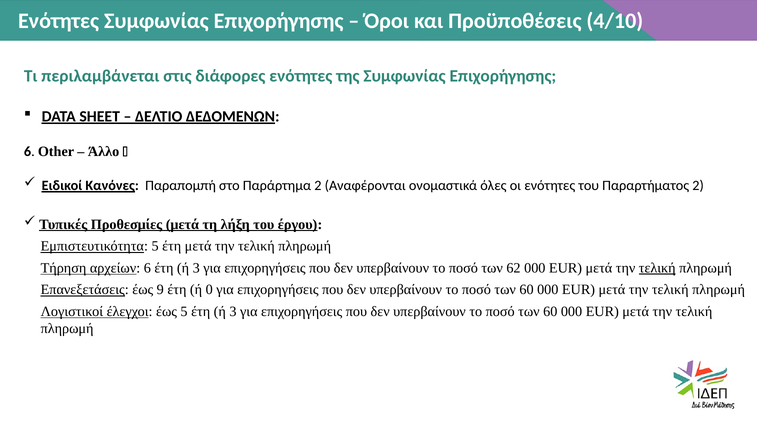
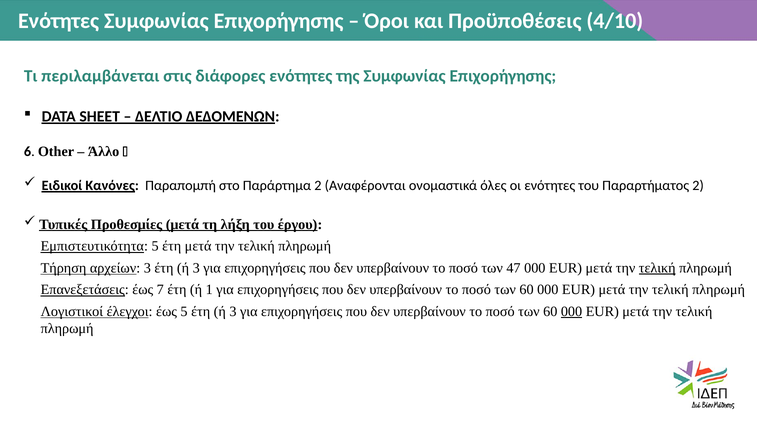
αρχείων 6: 6 -> 3
62: 62 -> 47
9: 9 -> 7
0: 0 -> 1
000 at (572, 311) underline: none -> present
